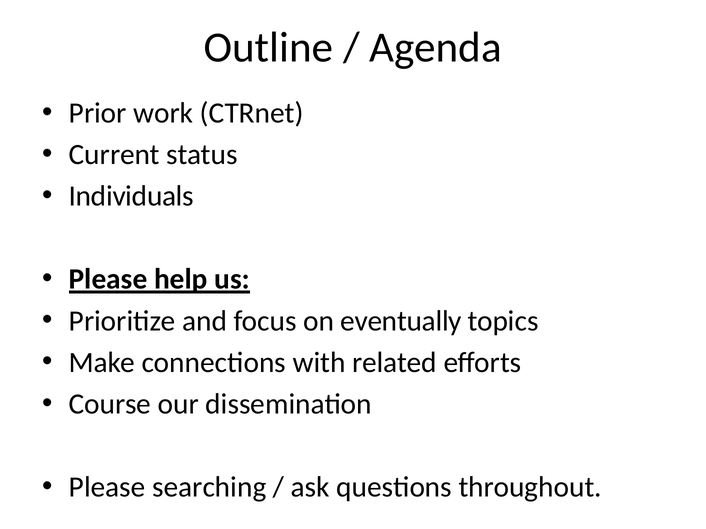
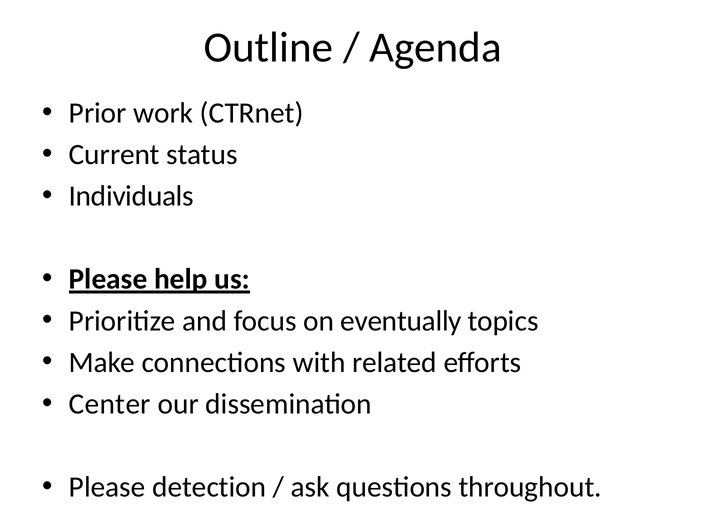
Course: Course -> Center
searching: searching -> detection
